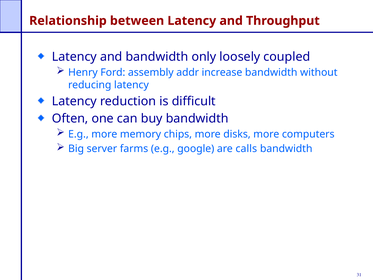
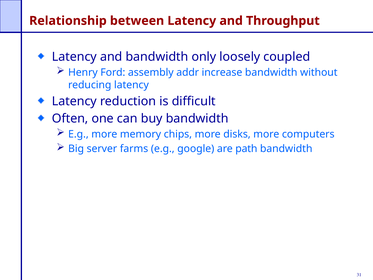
calls: calls -> path
